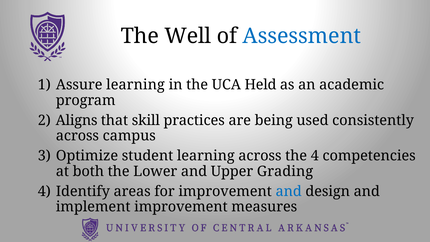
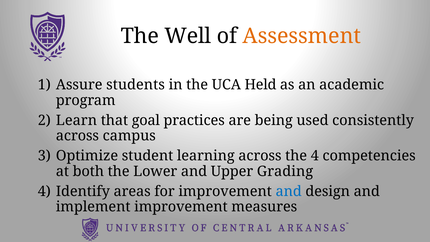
Assessment colour: blue -> orange
Assure learning: learning -> students
Aligns: Aligns -> Learn
skill: skill -> goal
